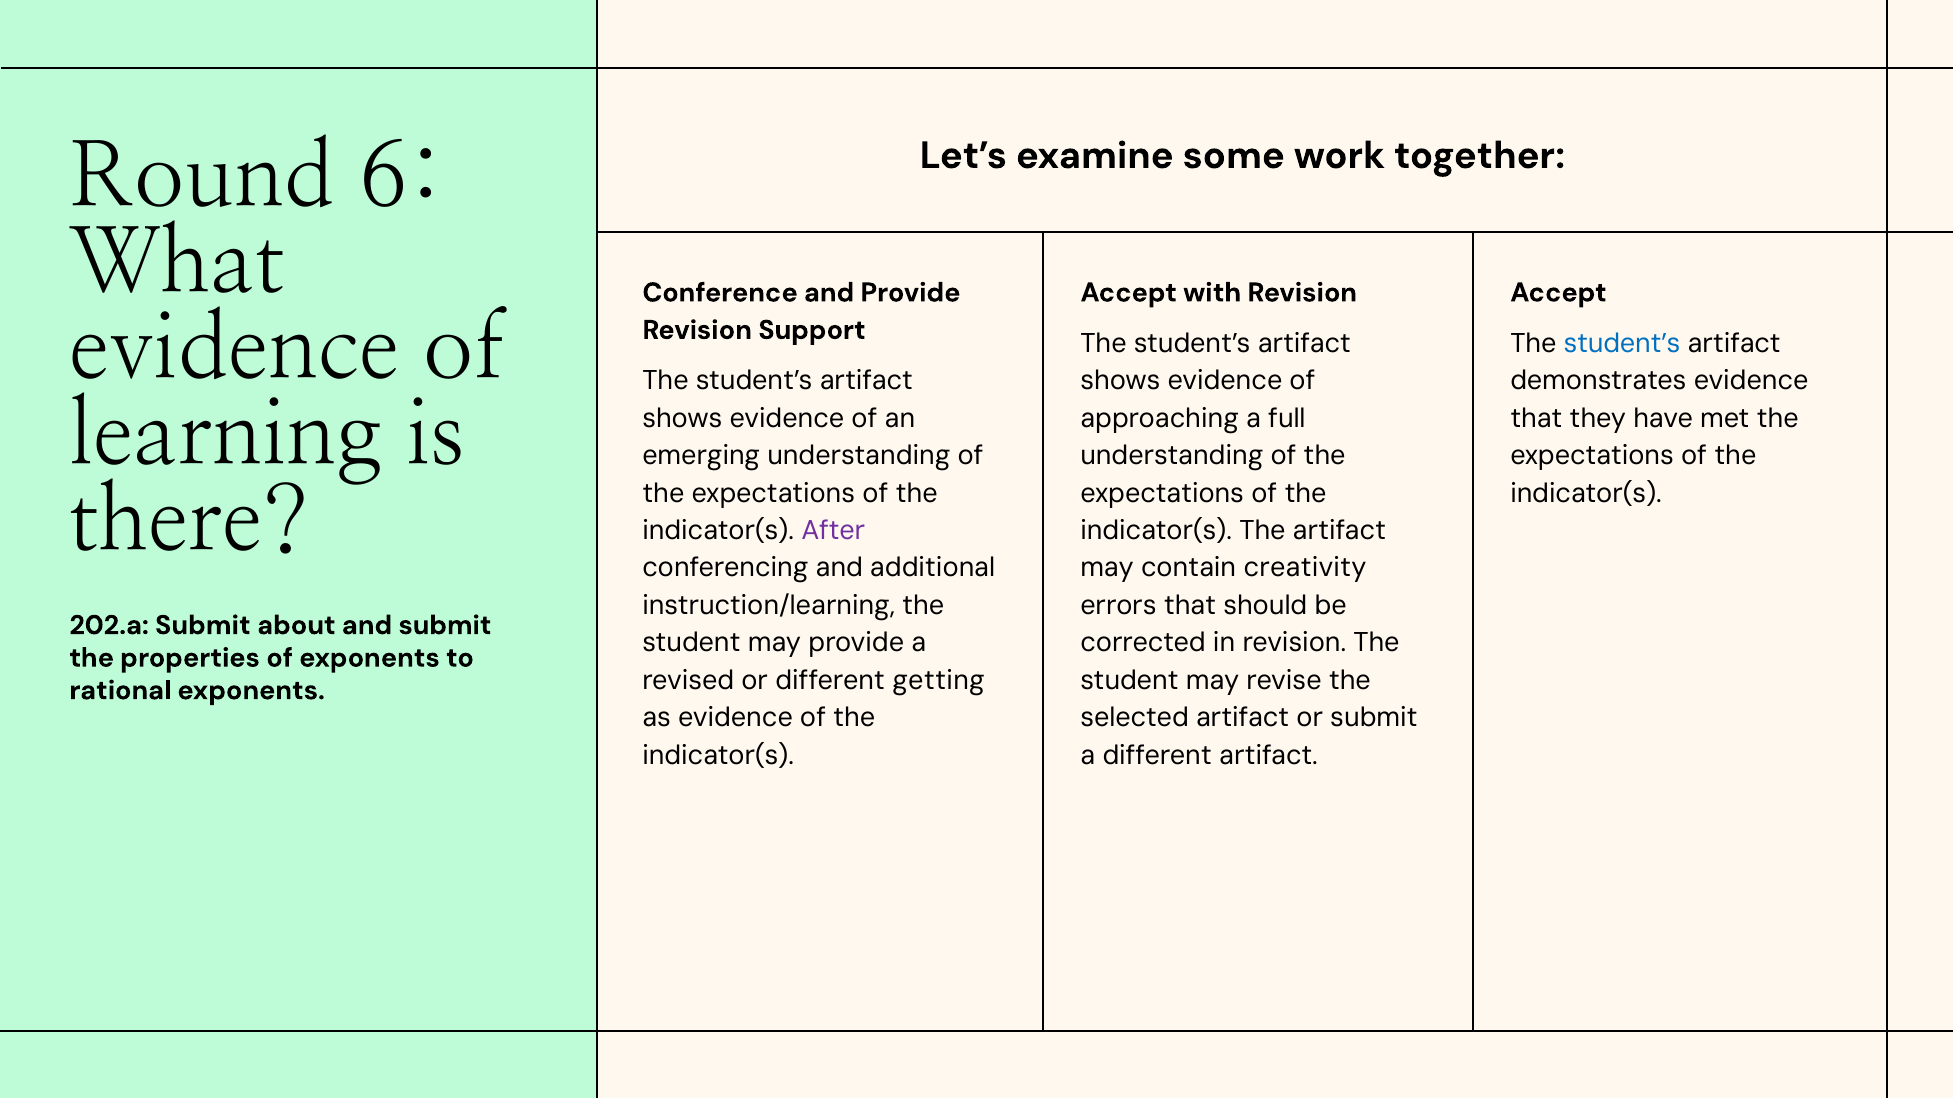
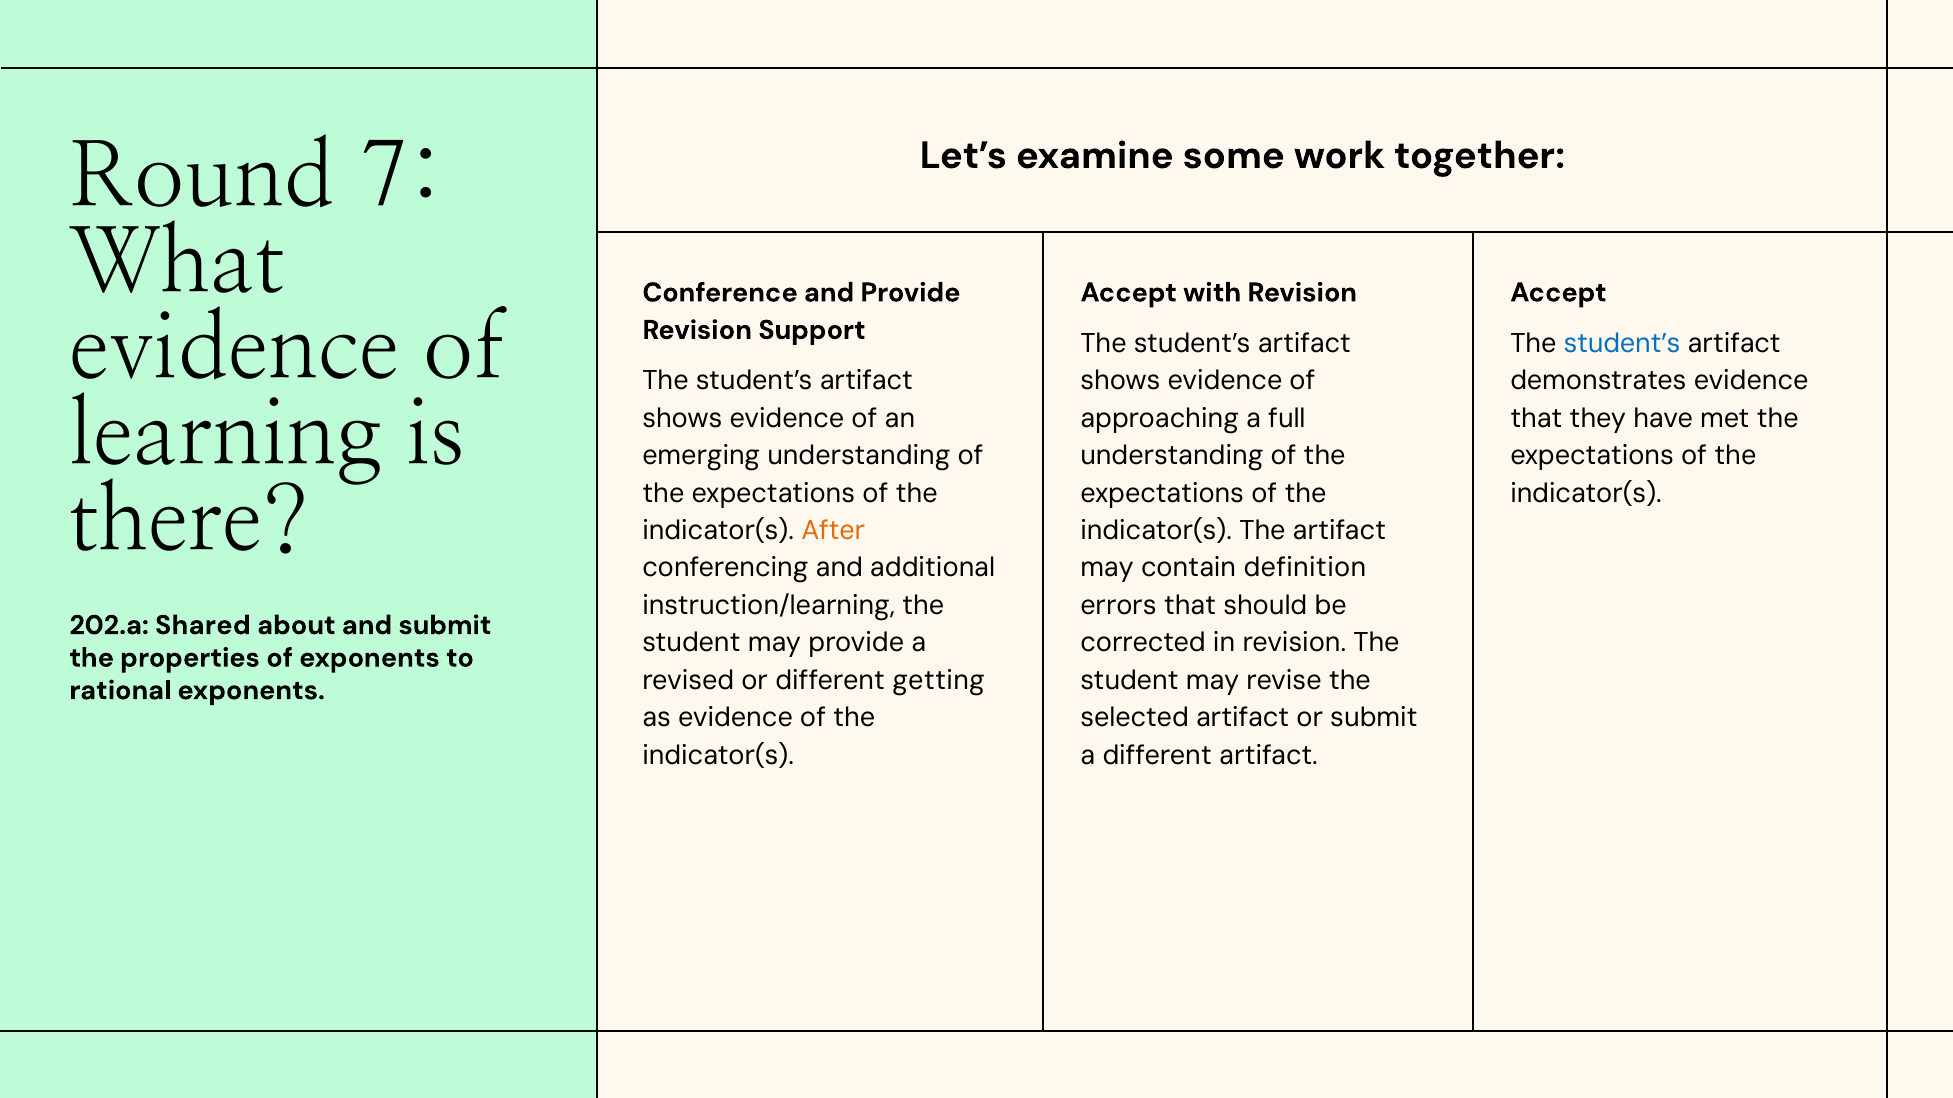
6: 6 -> 7
After colour: purple -> orange
creativity: creativity -> definition
202.a Submit: Submit -> Shared
